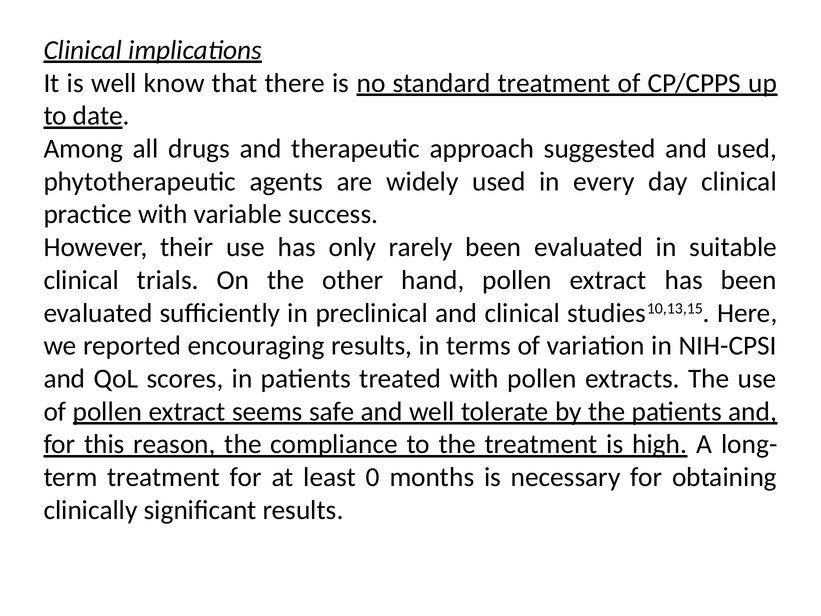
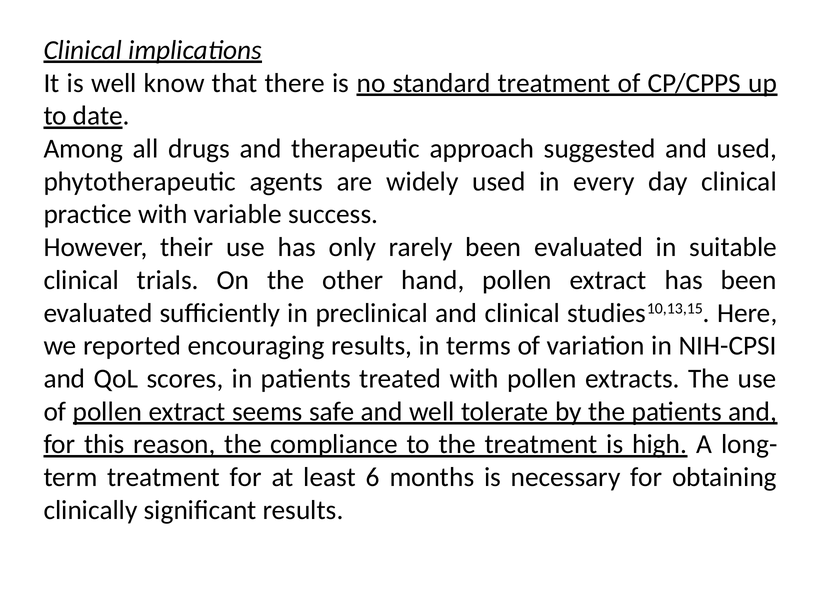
0: 0 -> 6
